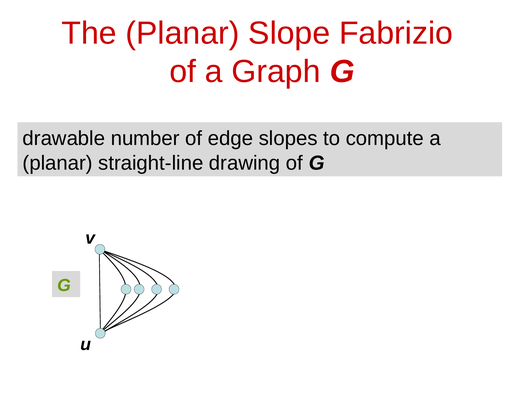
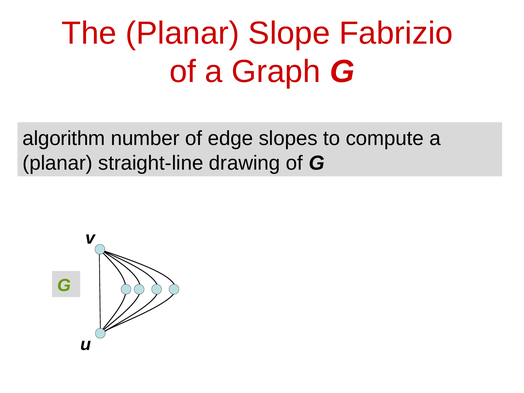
drawable: drawable -> algorithm
